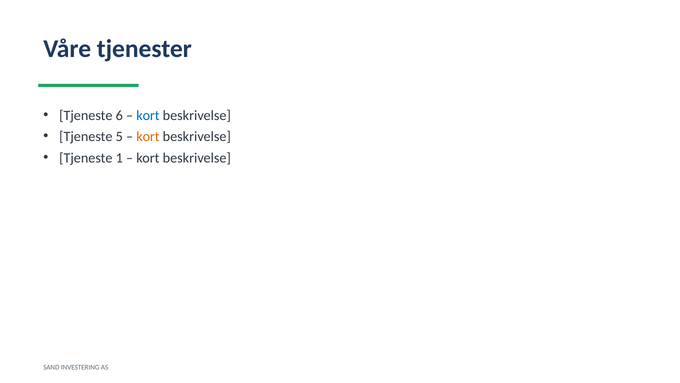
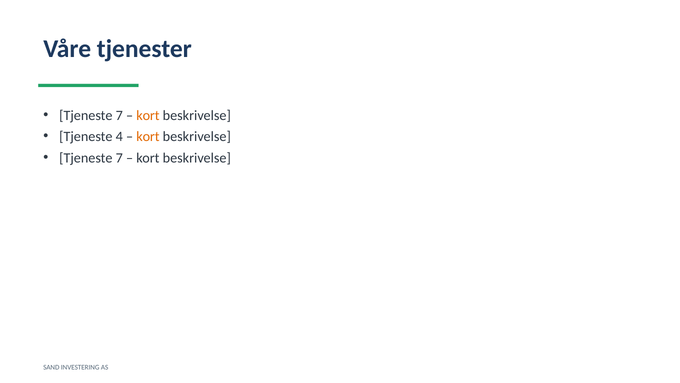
6 at (119, 115): 6 -> 7
kort at (148, 115) colour: blue -> orange
5: 5 -> 4
1 at (119, 158): 1 -> 7
